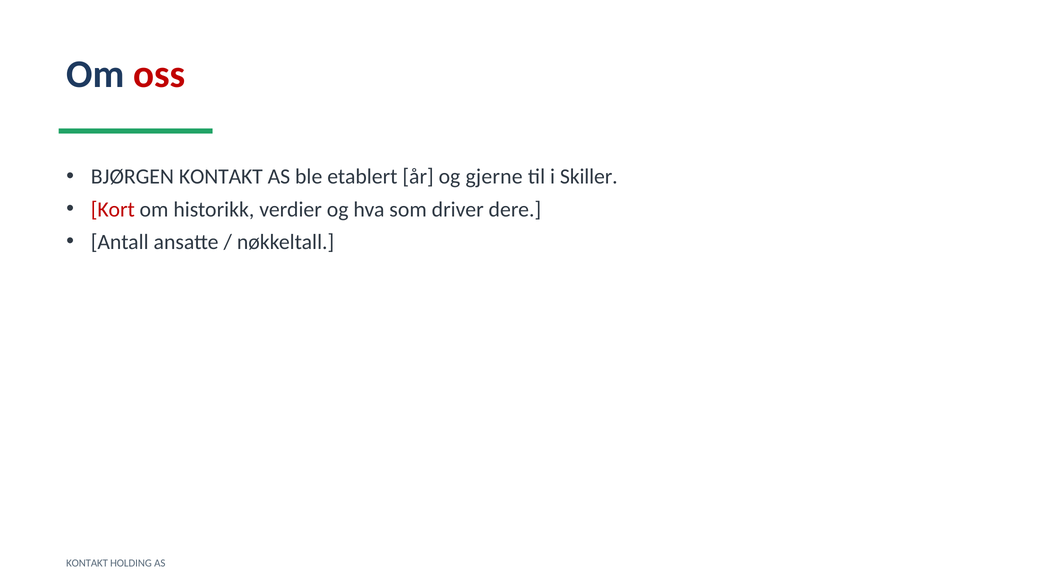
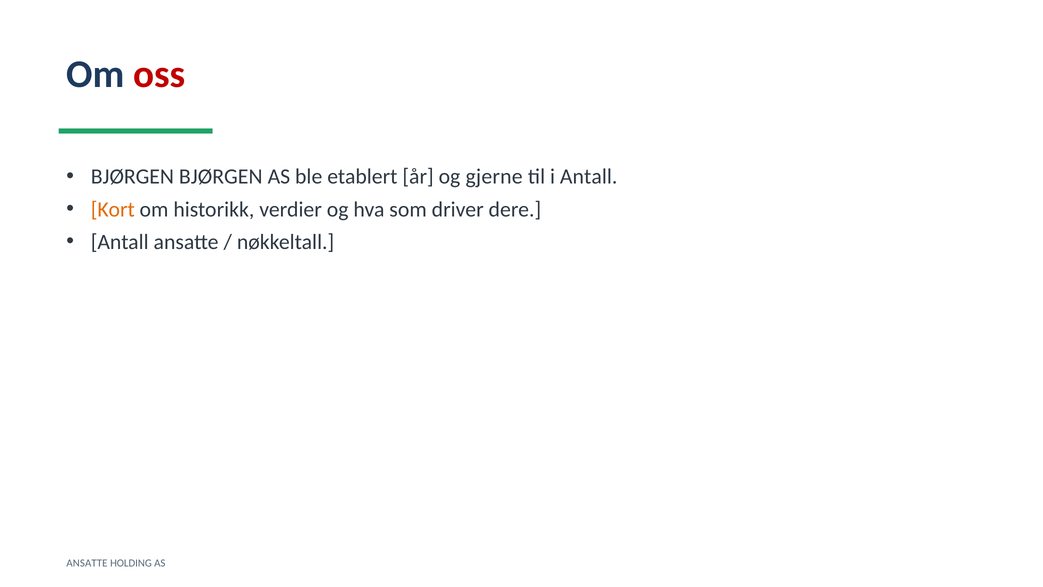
BJØRGEN KONTAKT: KONTAKT -> BJØRGEN
i Skiller: Skiller -> Antall
Kort colour: red -> orange
KONTAKT at (87, 563): KONTAKT -> ANSATTE
